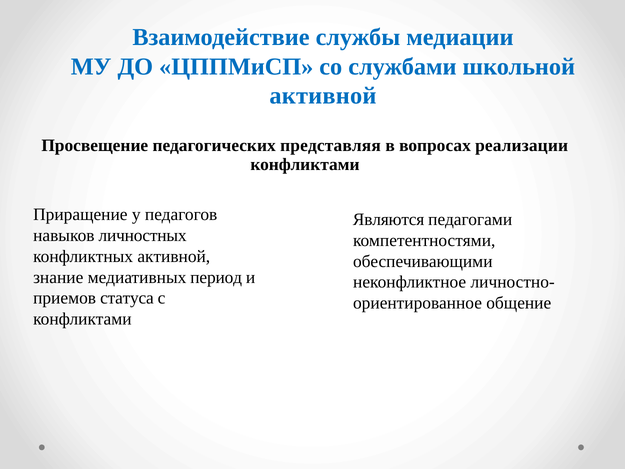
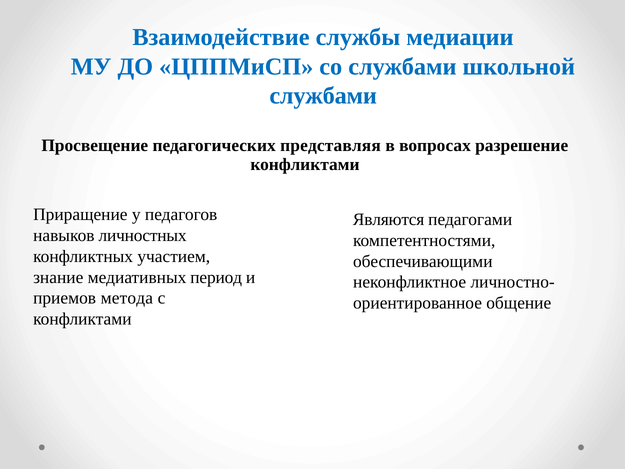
активной at (323, 96): активной -> службами
реализации: реализации -> разрешение
конфликтных активной: активной -> участием
статуса: статуса -> метода
